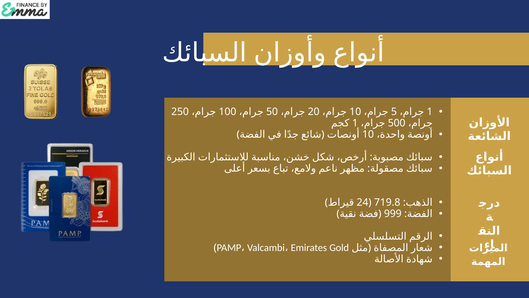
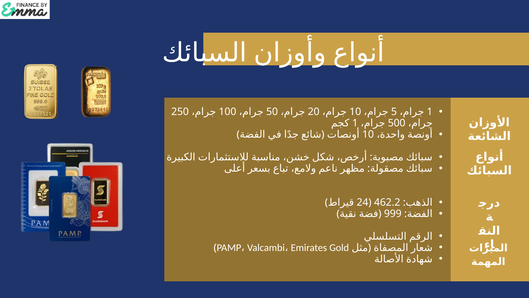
719.8: 719.8 -> 462.2
